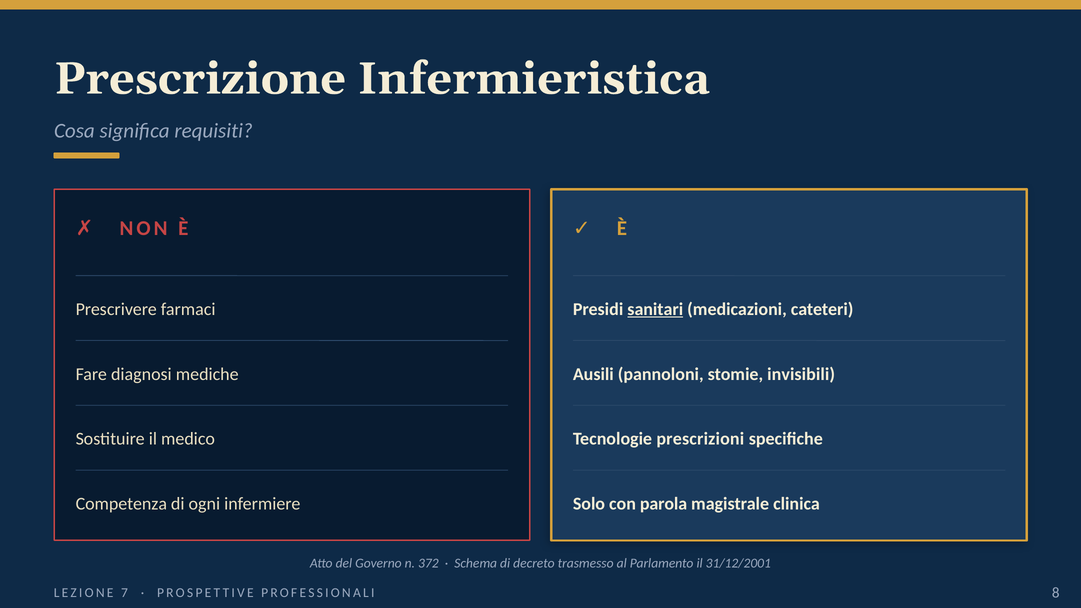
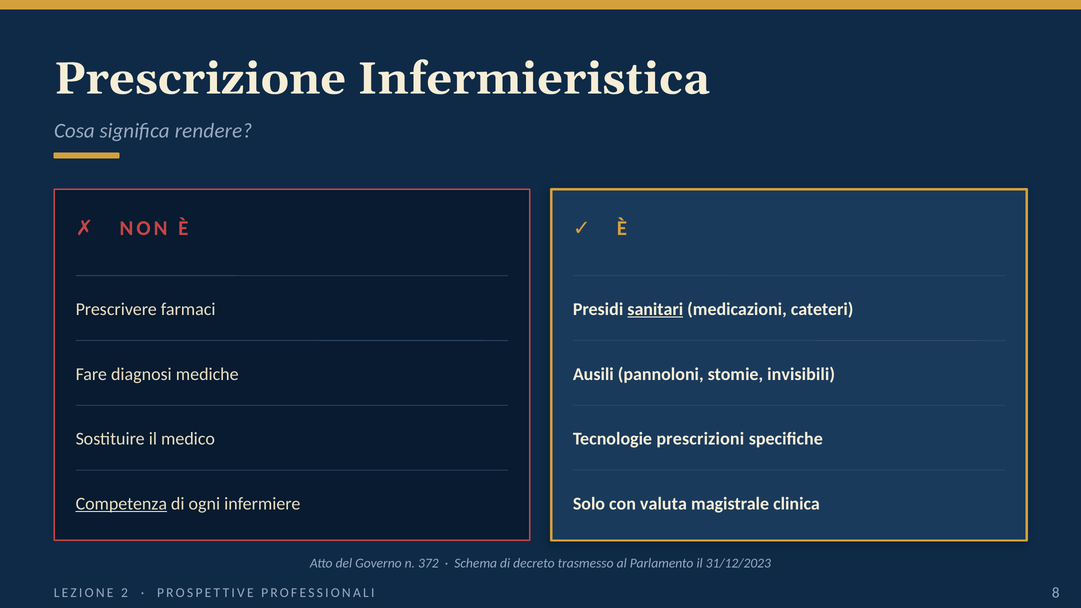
requisiti: requisiti -> rendere
Competenza underline: none -> present
parola: parola -> valuta
31/12/2001: 31/12/2001 -> 31/12/2023
7: 7 -> 2
